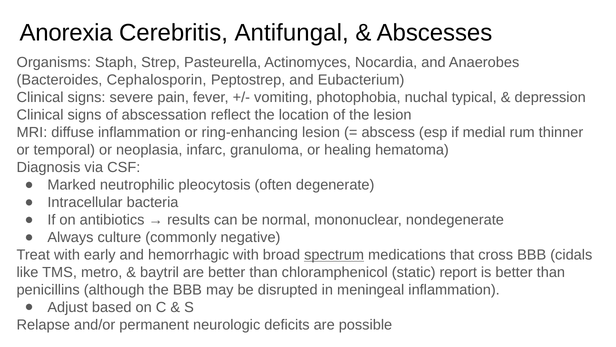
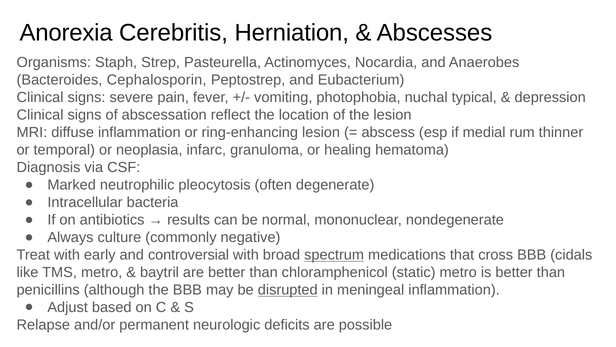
Antifungal: Antifungal -> Herniation
hemorrhagic: hemorrhagic -> controversial
static report: report -> metro
disrupted underline: none -> present
